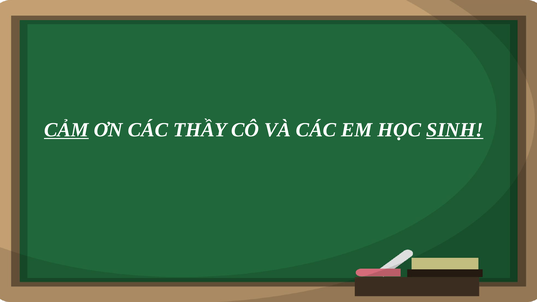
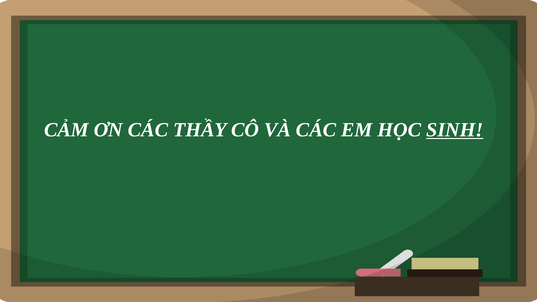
CẢM underline: present -> none
